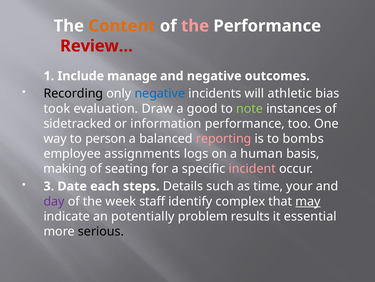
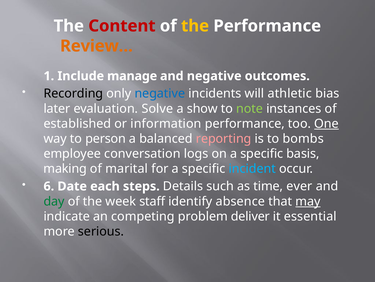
Content colour: orange -> red
the at (195, 26) colour: pink -> yellow
Review… colour: red -> orange
took: took -> later
Draw: Draw -> Solve
good: good -> show
sidetracked: sidetracked -> established
One underline: none -> present
assignments: assignments -> conversation
on a human: human -> specific
seating: seating -> marital
incident colour: pink -> light blue
3: 3 -> 6
your: your -> ever
day colour: purple -> green
complex: complex -> absence
potentially: potentially -> competing
results: results -> deliver
